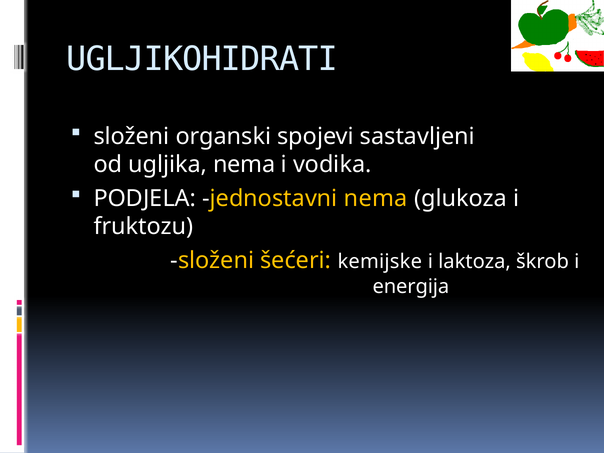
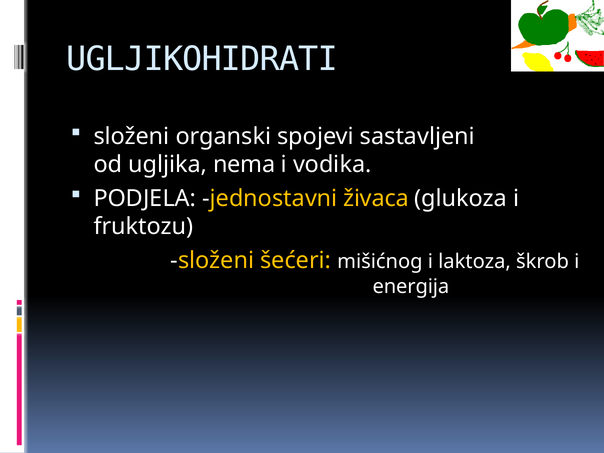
jednostavni nema: nema -> živaca
kemijske: kemijske -> mišićnog
